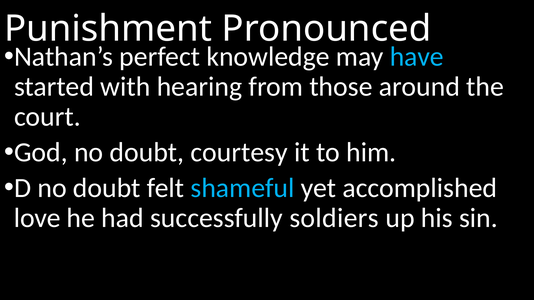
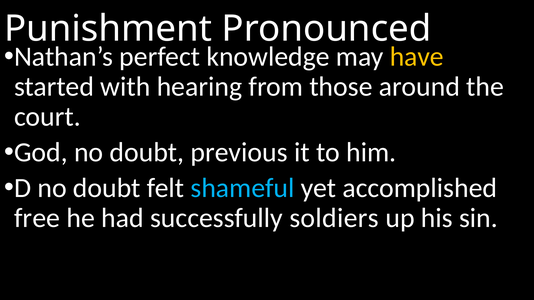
have colour: light blue -> yellow
courtesy: courtesy -> previous
love: love -> free
